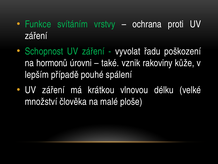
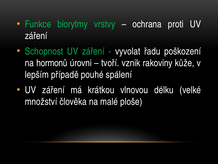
svítáním: svítáním -> biorytmy
také: také -> tvoří
